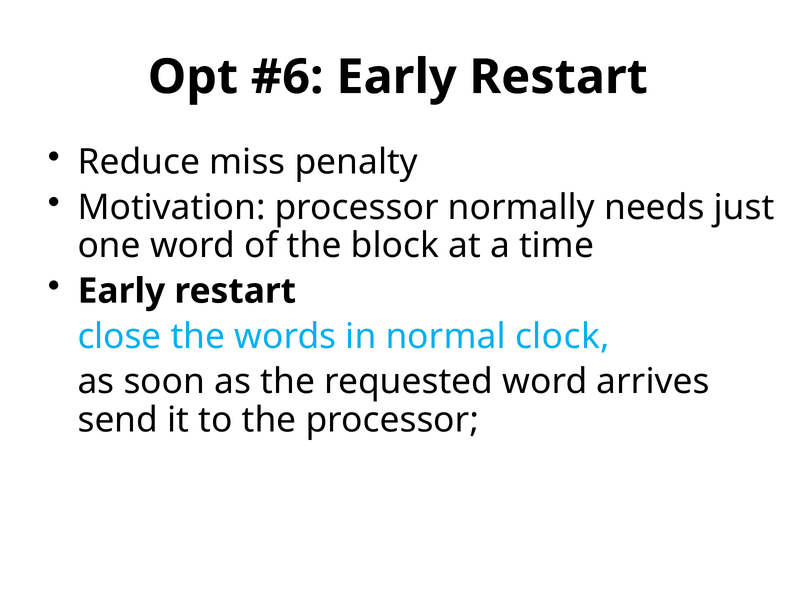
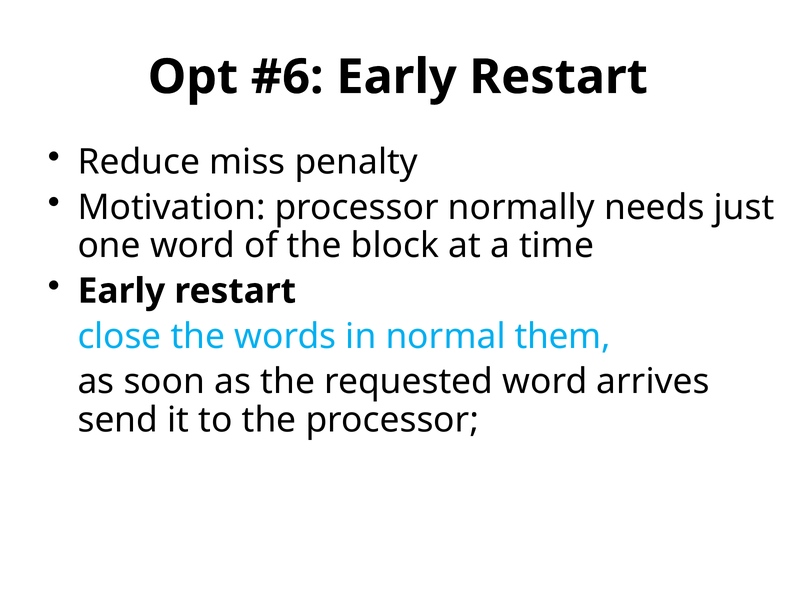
clock: clock -> them
